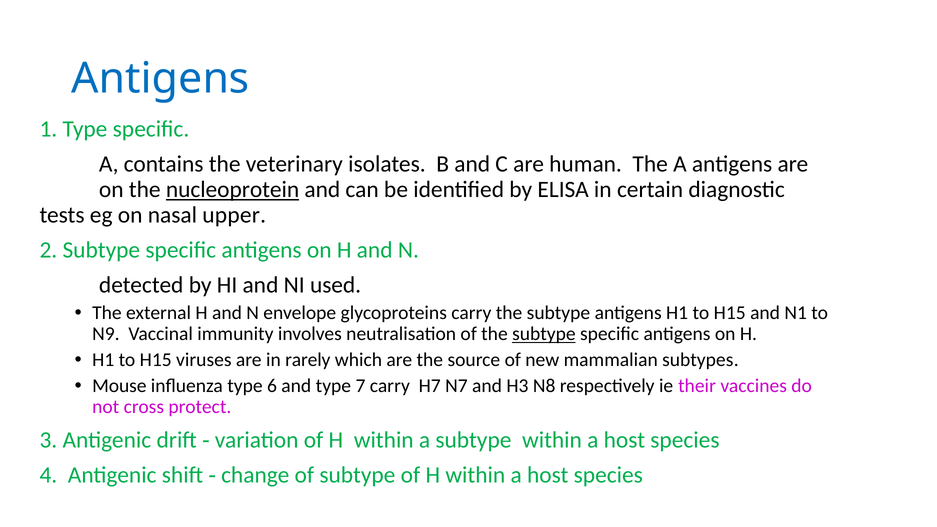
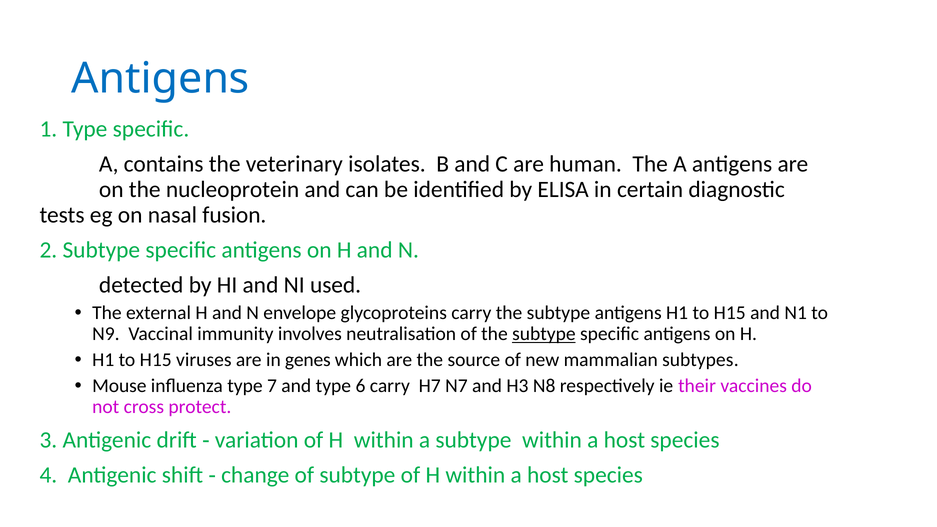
nucleoprotein underline: present -> none
upper: upper -> fusion
rarely: rarely -> genes
6: 6 -> 7
7: 7 -> 6
